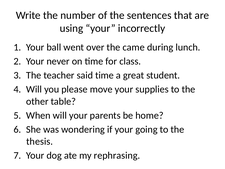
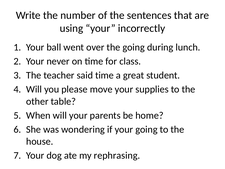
the came: came -> going
thesis: thesis -> house
